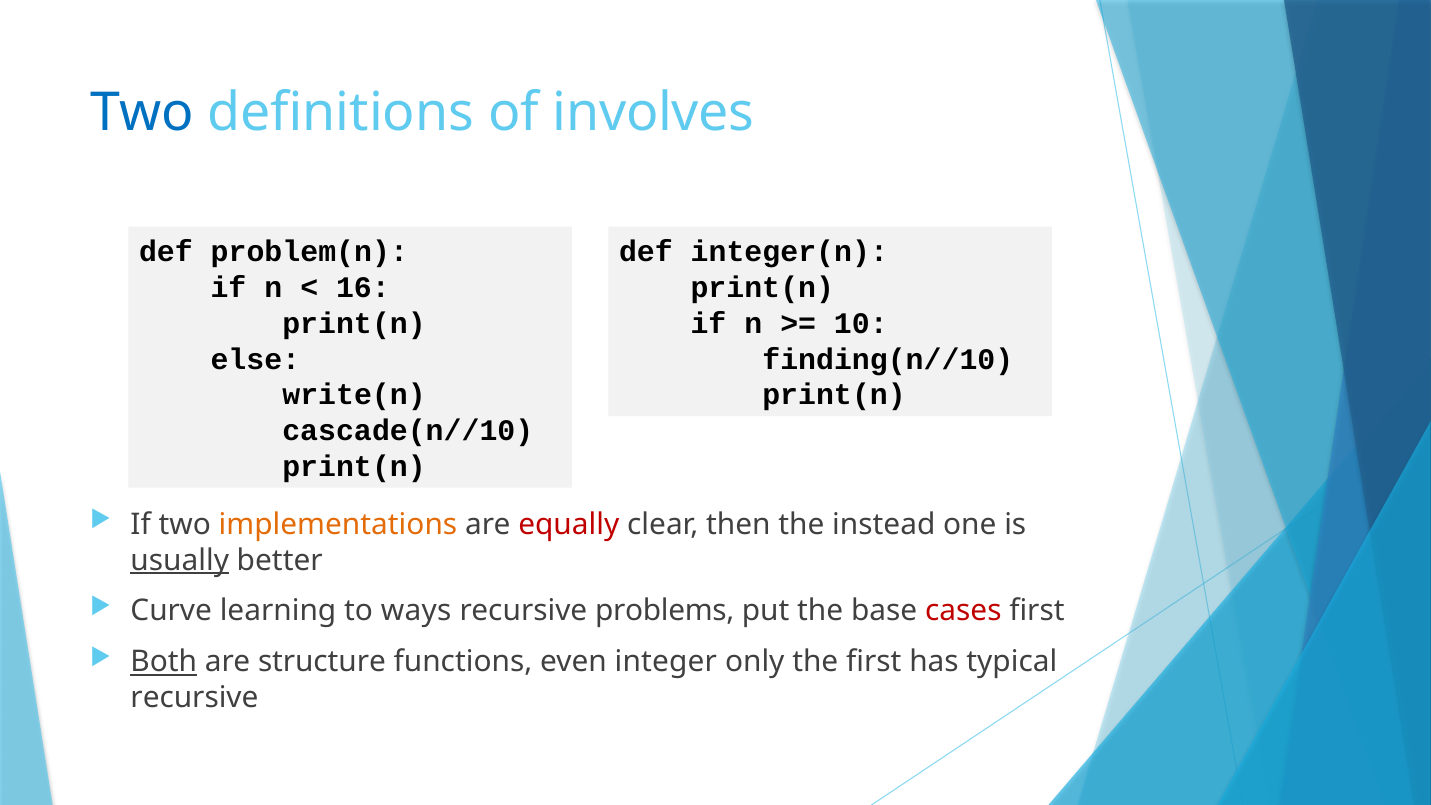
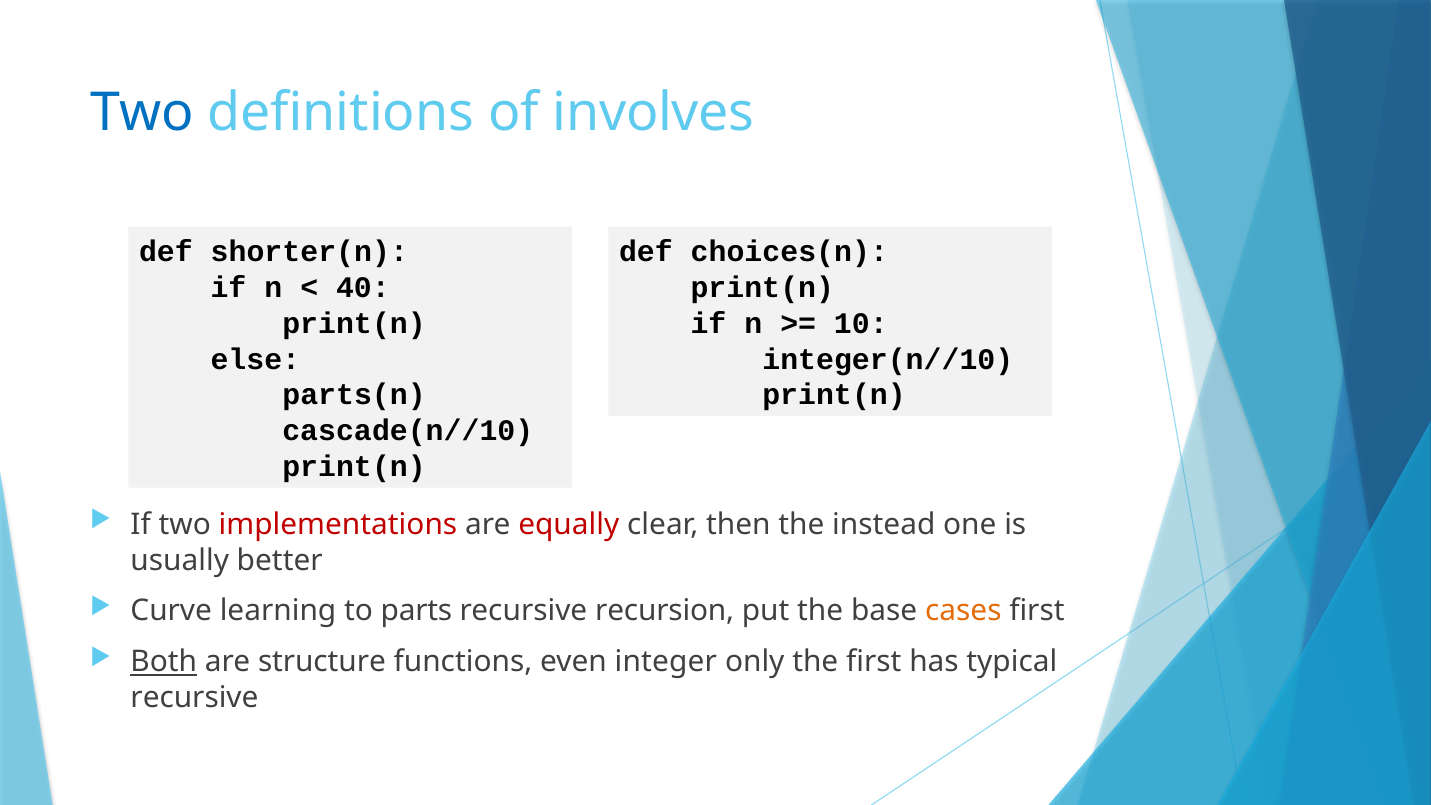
problem(n: problem(n -> shorter(n
integer(n: integer(n -> choices(n
16: 16 -> 40
finding(n//10: finding(n//10 -> integer(n//10
write(n: write(n -> parts(n
implementations colour: orange -> red
usually underline: present -> none
ways: ways -> parts
problems: problems -> recursion
cases colour: red -> orange
